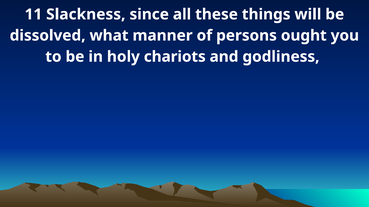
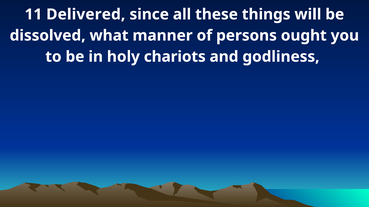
Slackness: Slackness -> Delivered
